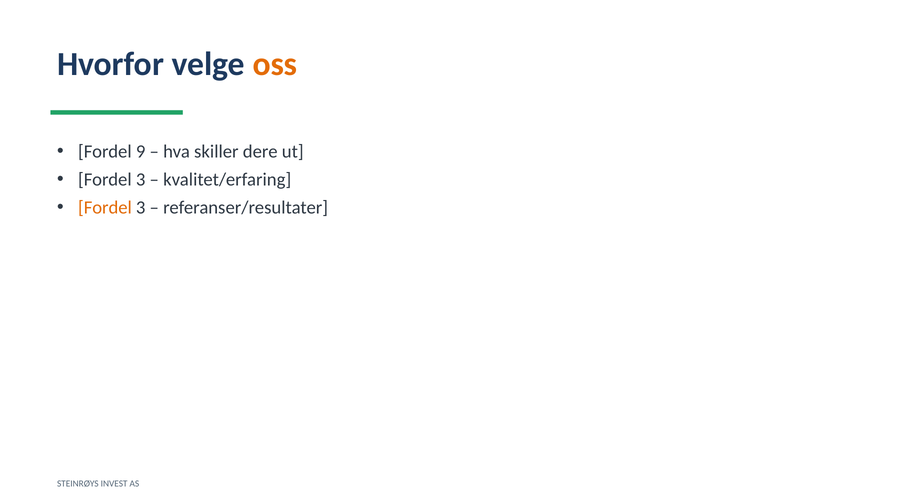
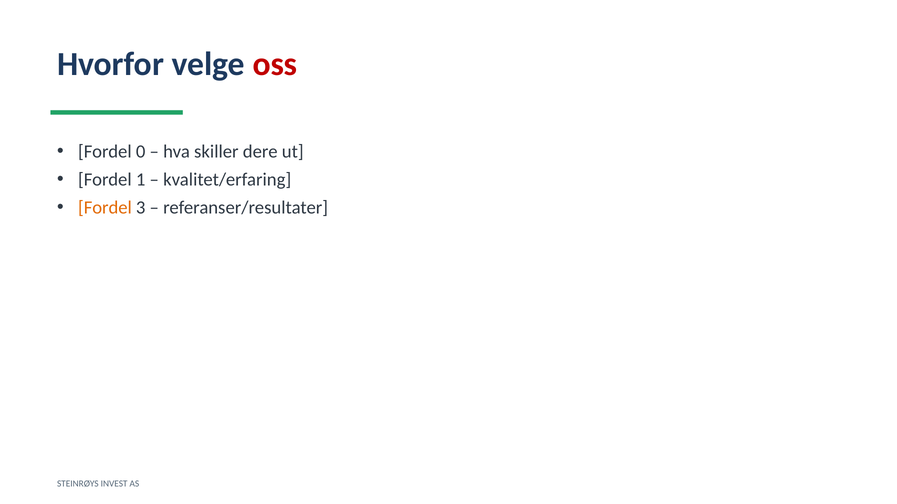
oss colour: orange -> red
9: 9 -> 0
3 at (141, 180): 3 -> 1
